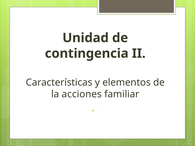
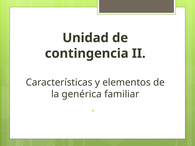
acciones: acciones -> genérica
